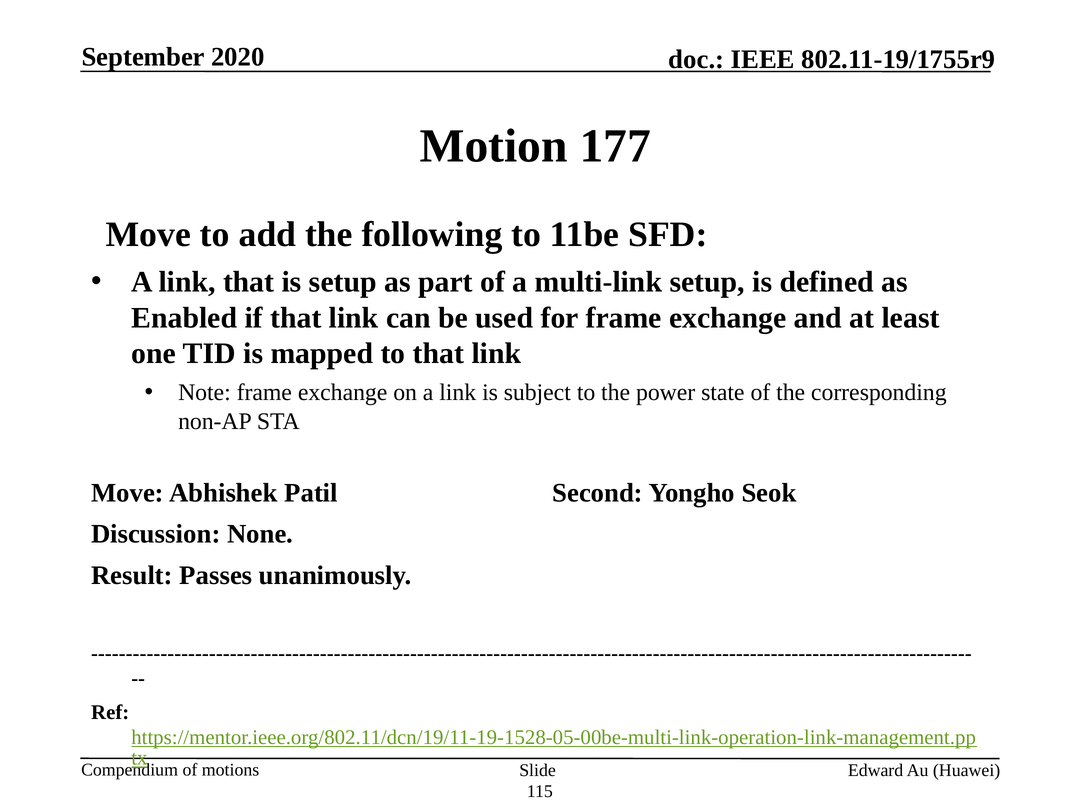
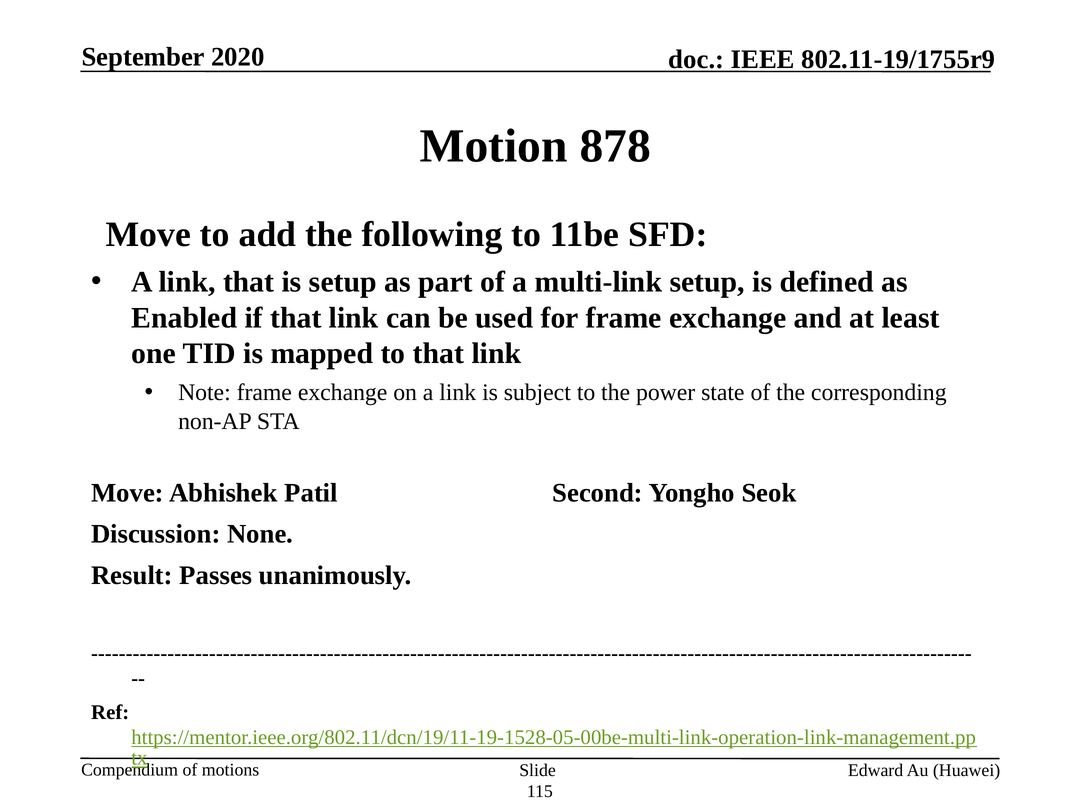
177: 177 -> 878
